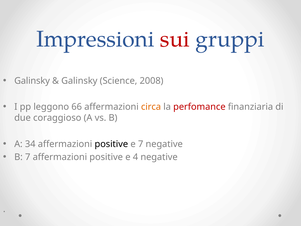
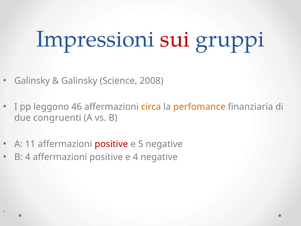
66: 66 -> 46
perfomance colour: red -> orange
coraggioso: coraggioso -> congruenti
34: 34 -> 11
positive at (111, 144) colour: black -> red
e 7: 7 -> 5
B 7: 7 -> 4
